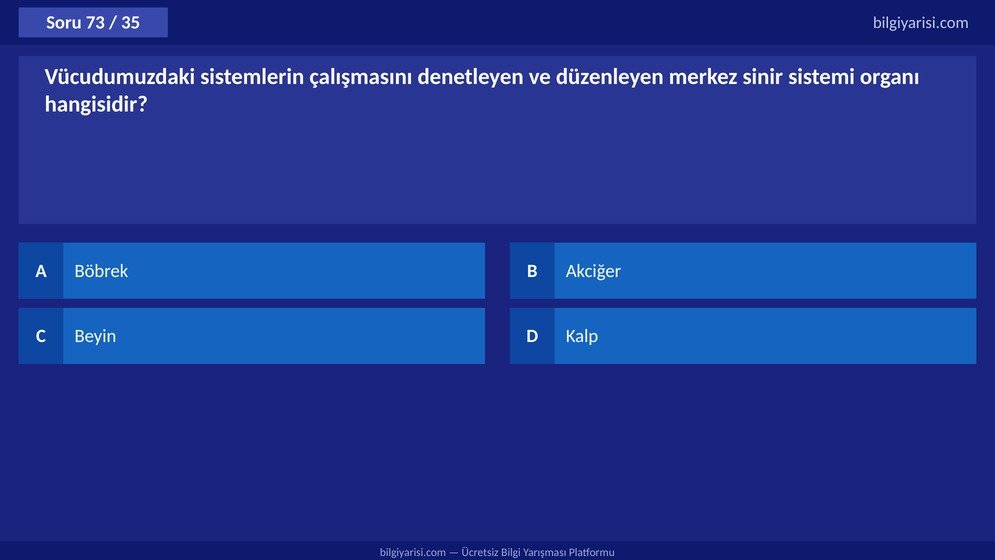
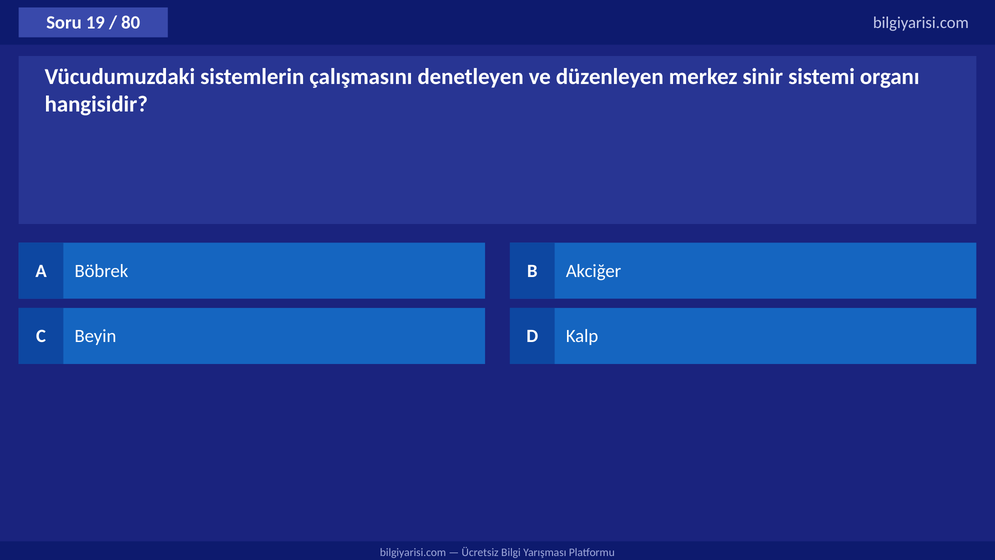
73: 73 -> 19
35: 35 -> 80
